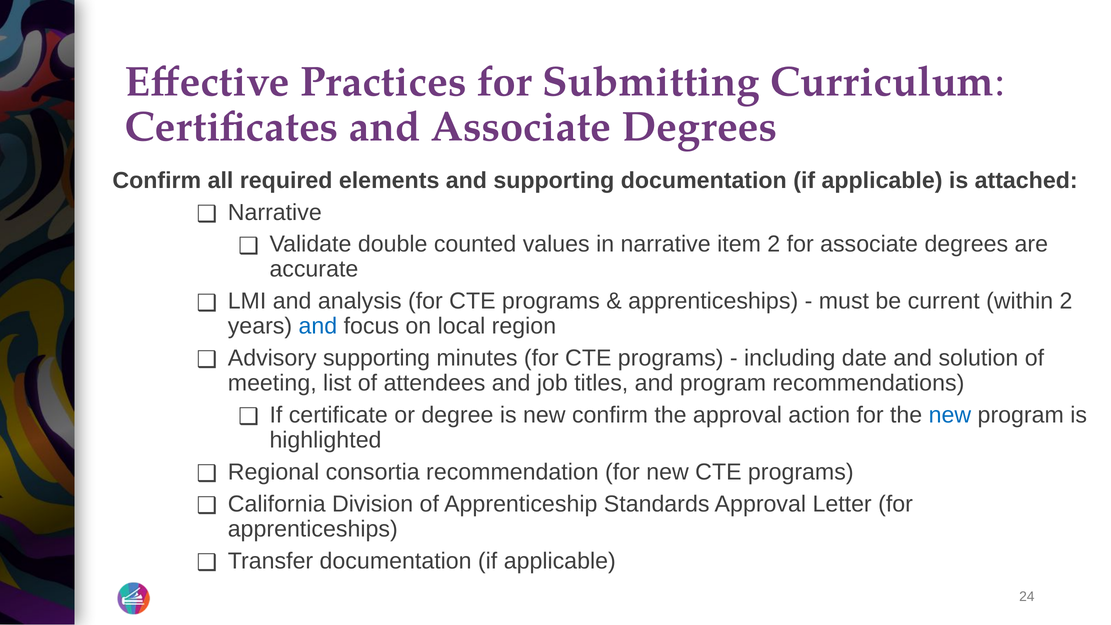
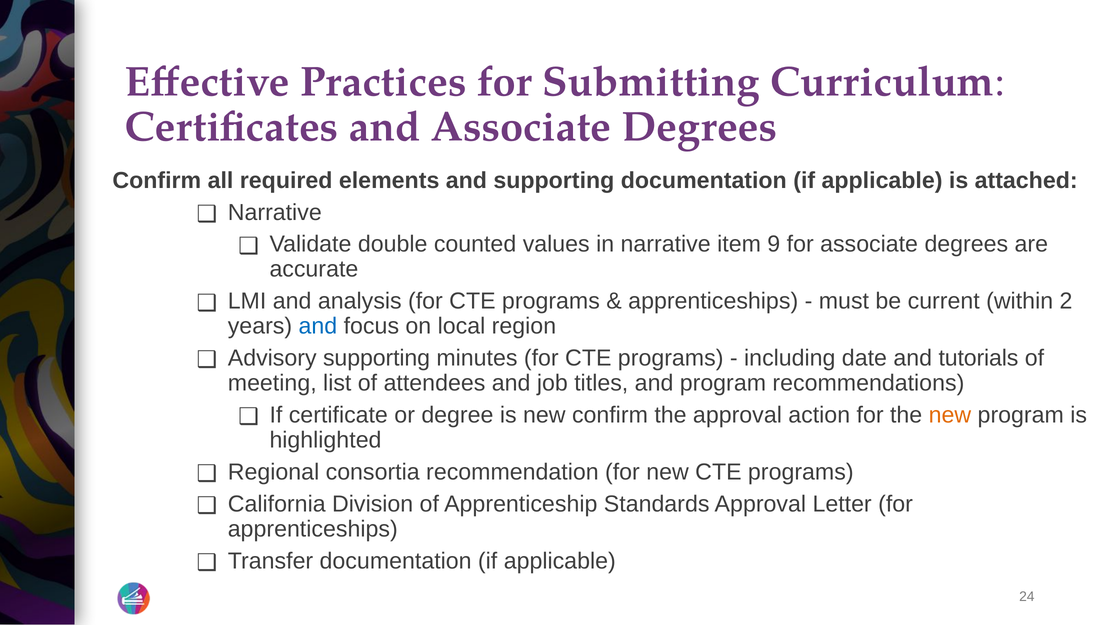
item 2: 2 -> 9
solution: solution -> tutorials
new at (950, 415) colour: blue -> orange
